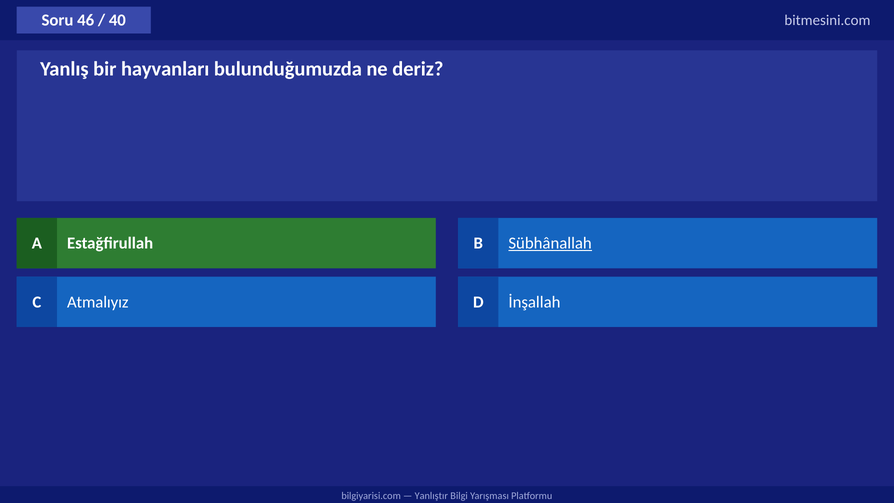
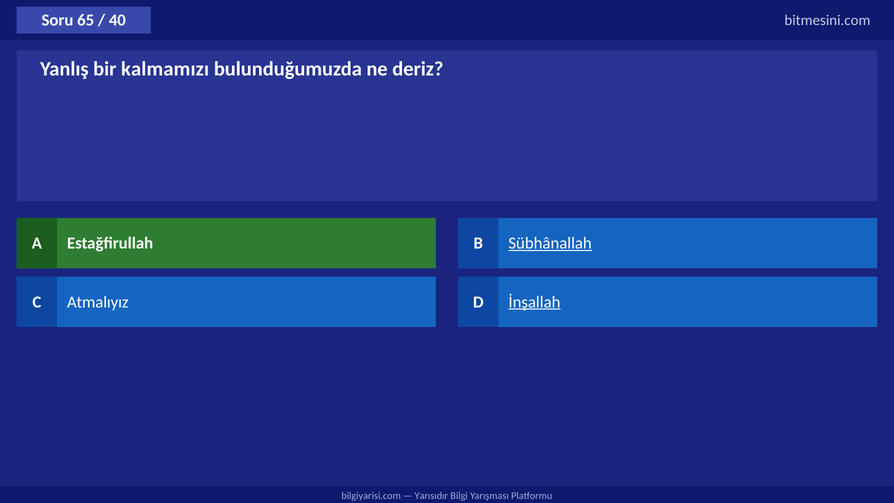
46: 46 -> 65
hayvanları: hayvanları -> kalmamızı
İnşallah underline: none -> present
Yanlıştır: Yanlıştır -> Yarısıdır
